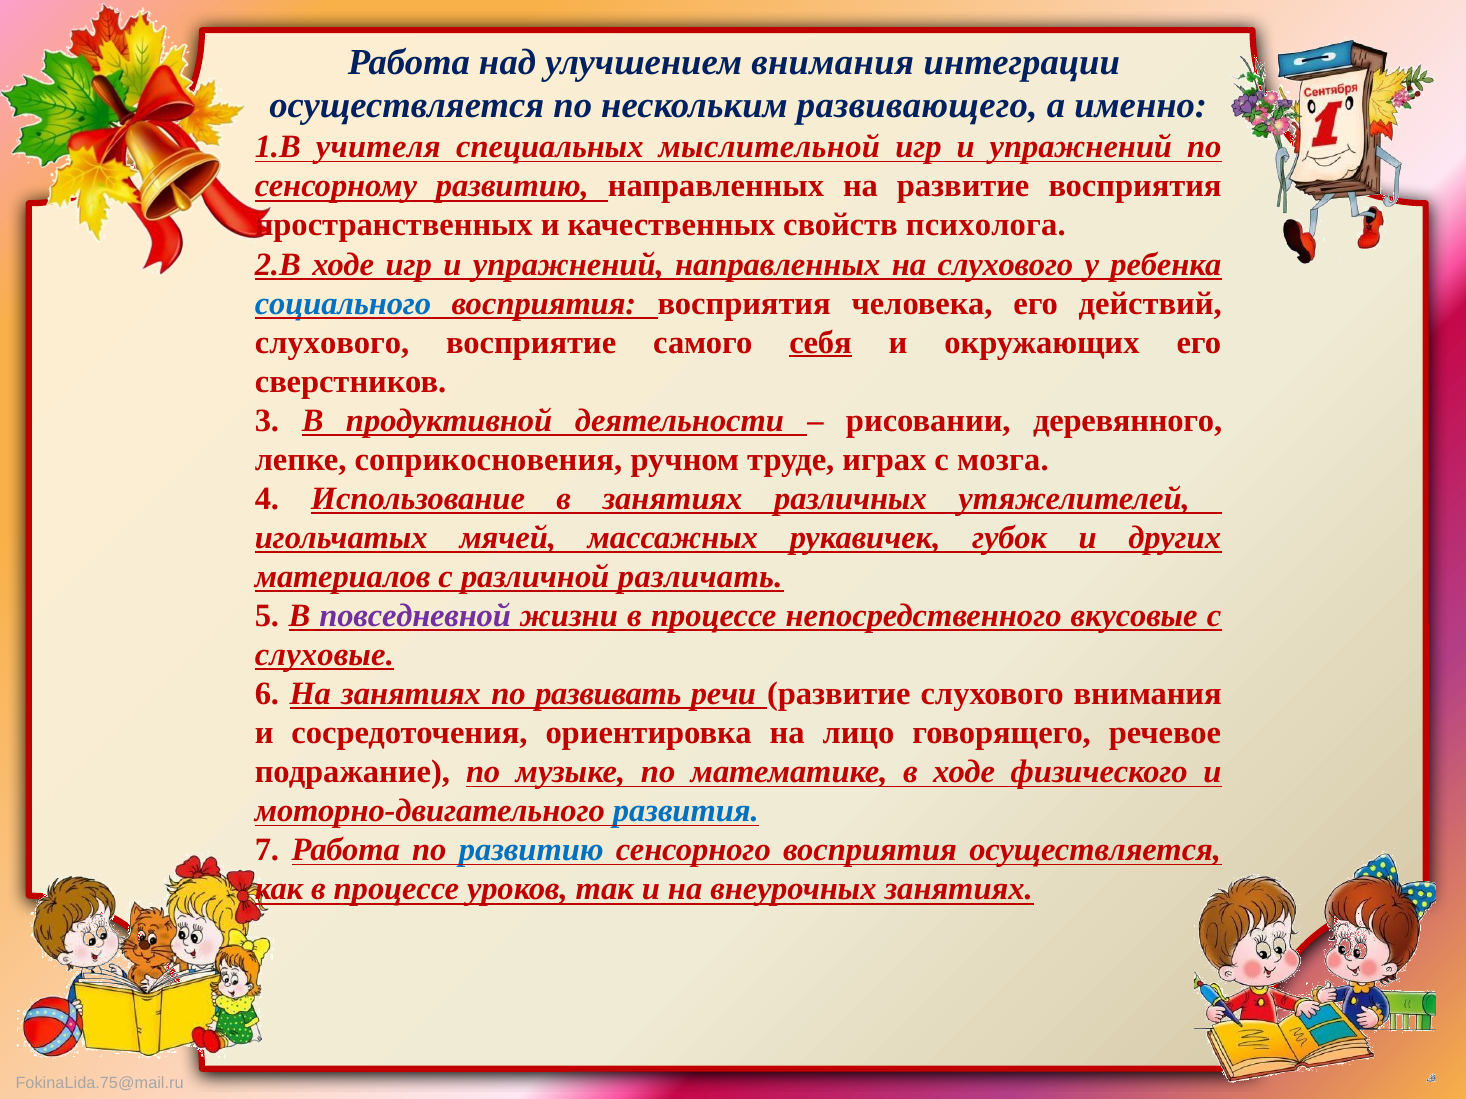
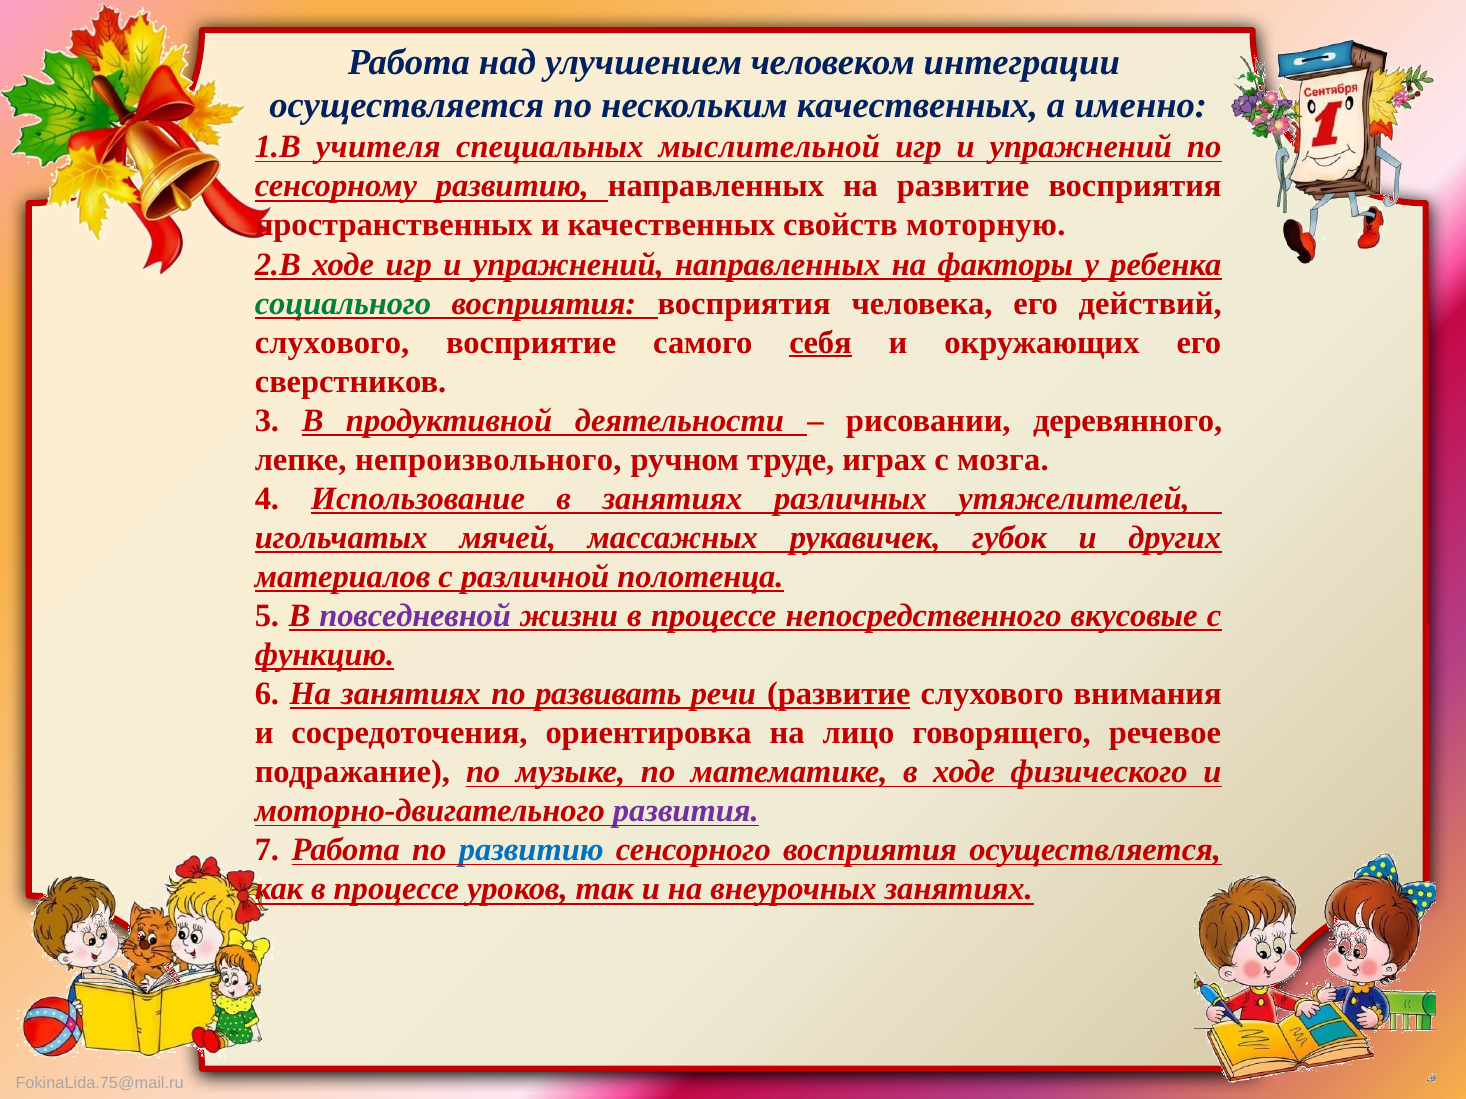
улучшением внимания: внимания -> человеком
нескольким развивающего: развивающего -> качественных
психолога: психолога -> моторную
на слухового: слухового -> факторы
социального colour: blue -> green
соприкосновения: соприкосновения -> непроизвольного
различать: различать -> полотенца
слуховые: слуховые -> функцию
развитие at (839, 694) underline: none -> present
развития colour: blue -> purple
